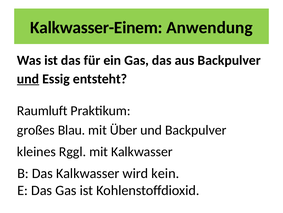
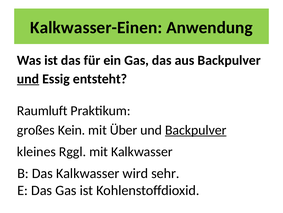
Kalkwasser-Einem: Kalkwasser-Einem -> Kalkwasser-Einen
Blau: Blau -> Kein
Backpulver at (196, 130) underline: none -> present
kein: kein -> sehr
